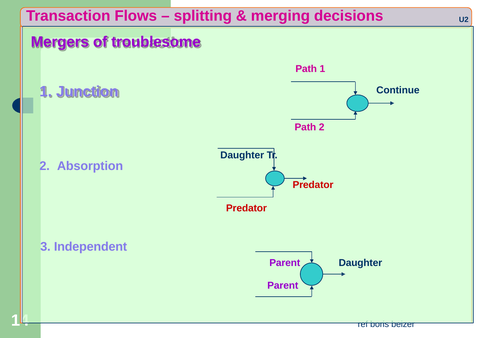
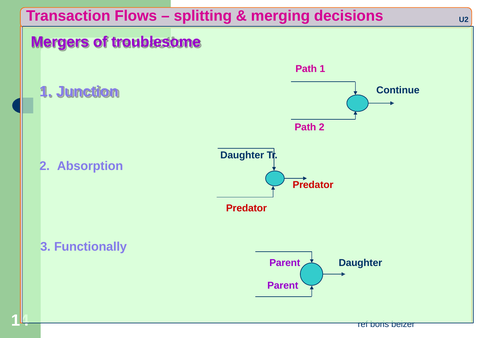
Independent: Independent -> Functionally
